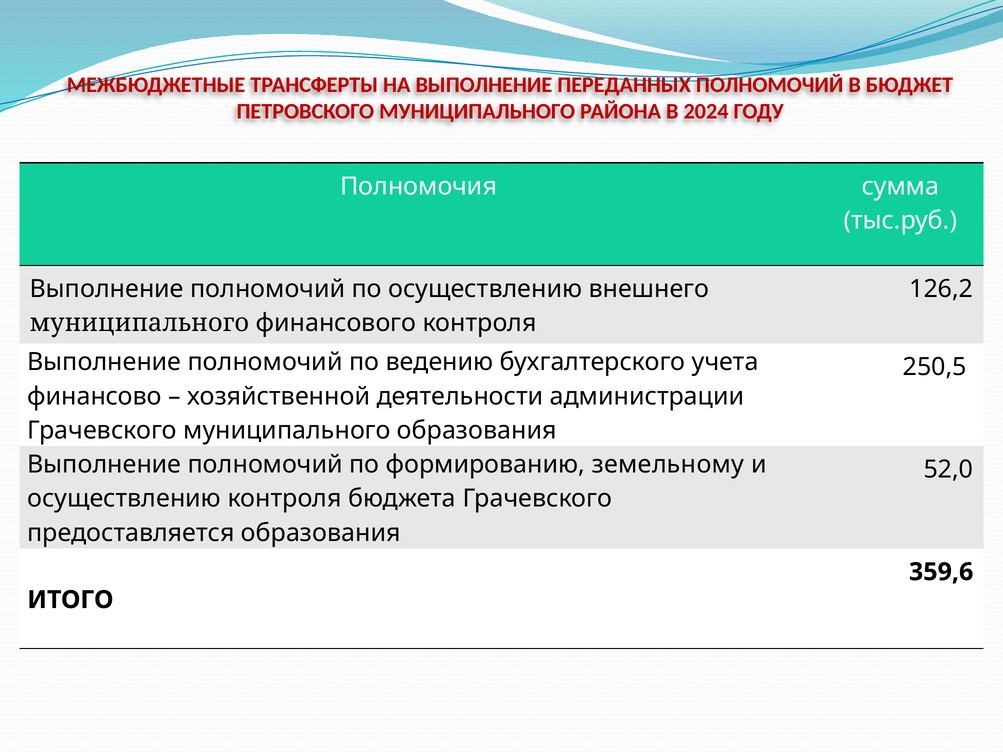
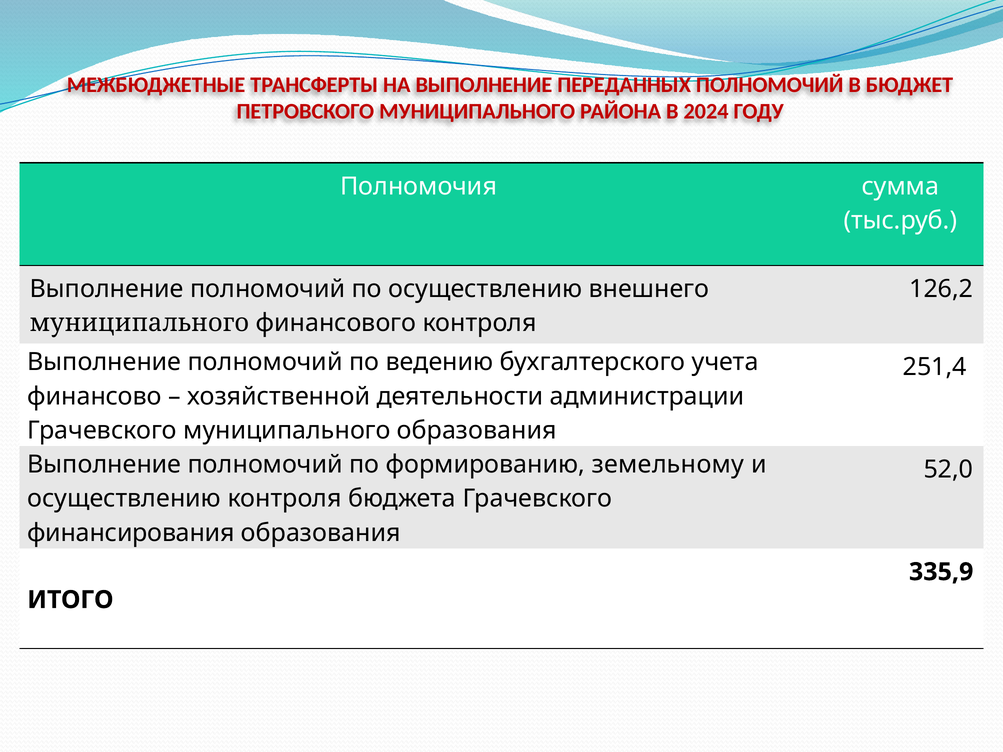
250,5: 250,5 -> 251,4
предоставляется: предоставляется -> финансирования
359,6: 359,6 -> 335,9
